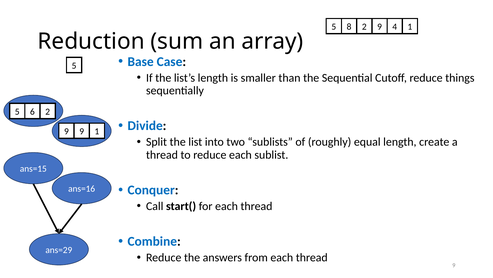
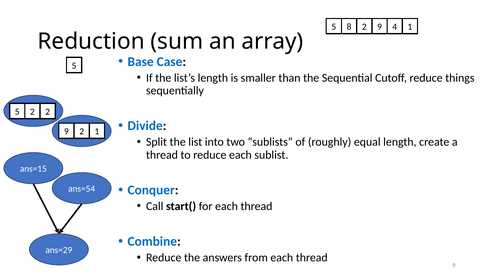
5 6: 6 -> 2
9 9: 9 -> 2
ans=16: ans=16 -> ans=54
